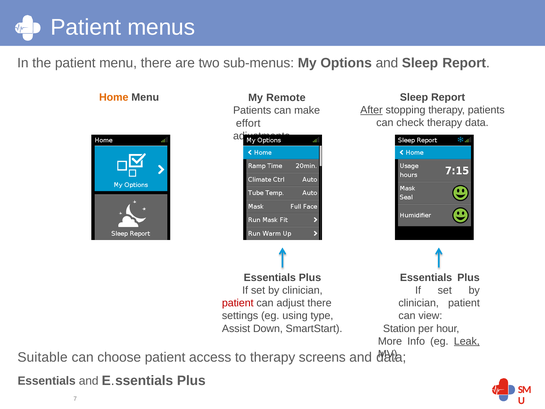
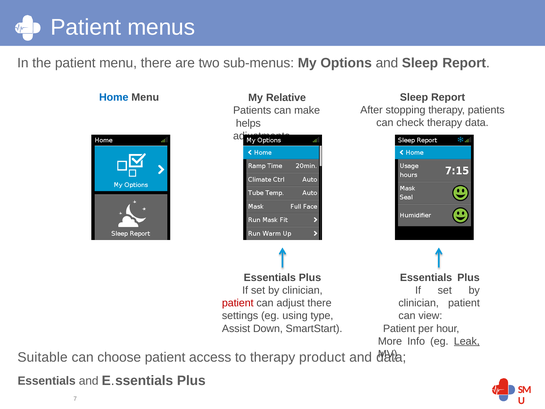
Home colour: orange -> blue
Remote: Remote -> Relative
After underline: present -> none
effort: effort -> helps
Station at (399, 328): Station -> Patient
screens: screens -> product
